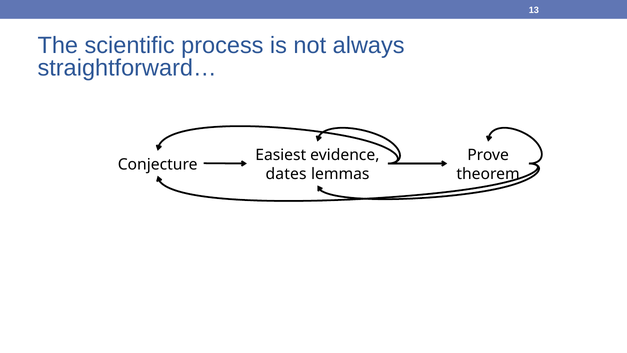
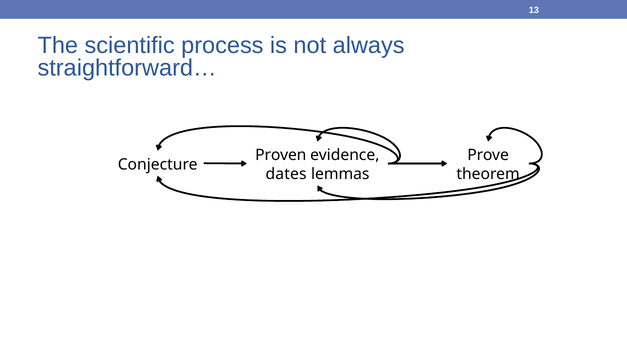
Easiest: Easiest -> Proven
